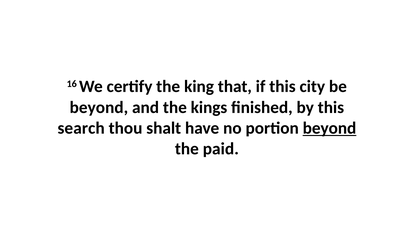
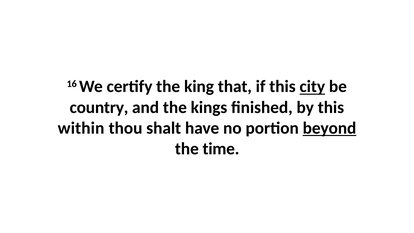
city underline: none -> present
beyond at (99, 107): beyond -> country
search: search -> within
paid: paid -> time
